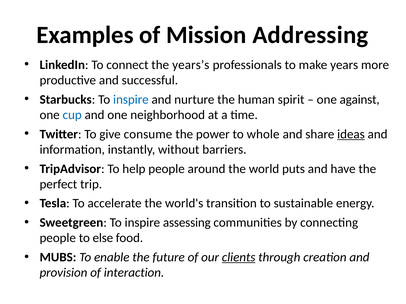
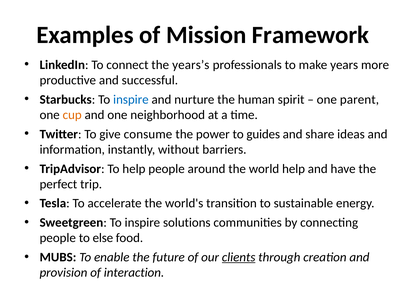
Addressing: Addressing -> Framework
against: against -> parent
cup colour: blue -> orange
whole: whole -> guides
ideas underline: present -> none
world puts: puts -> help
assessing: assessing -> solutions
